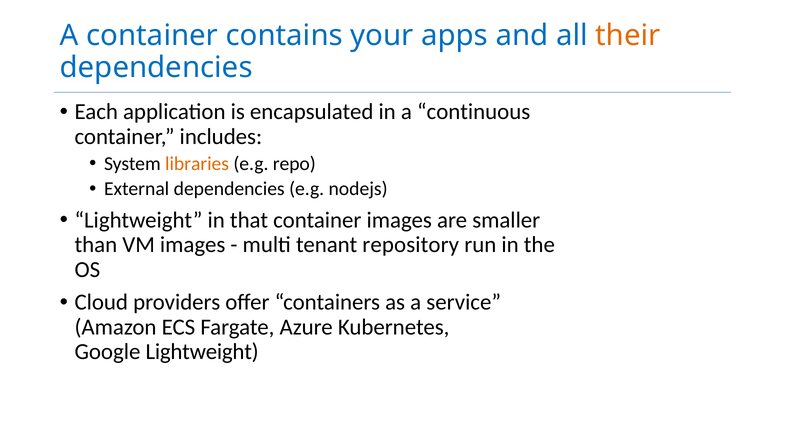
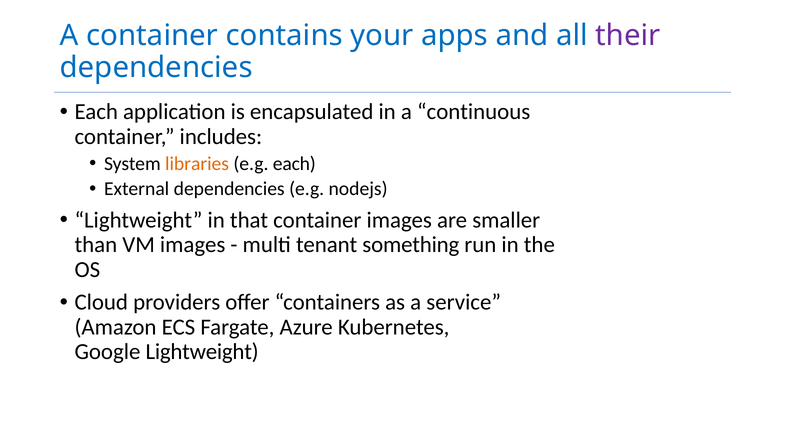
their colour: orange -> purple
e.g repo: repo -> each
repository: repository -> something
